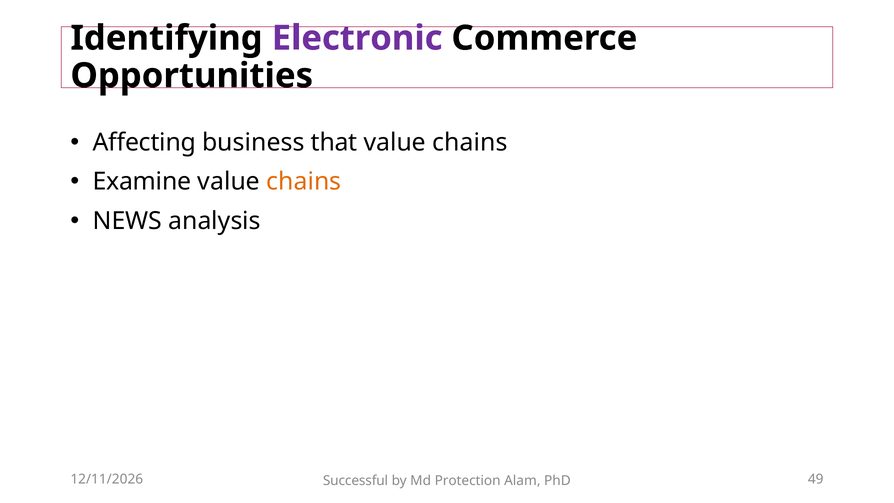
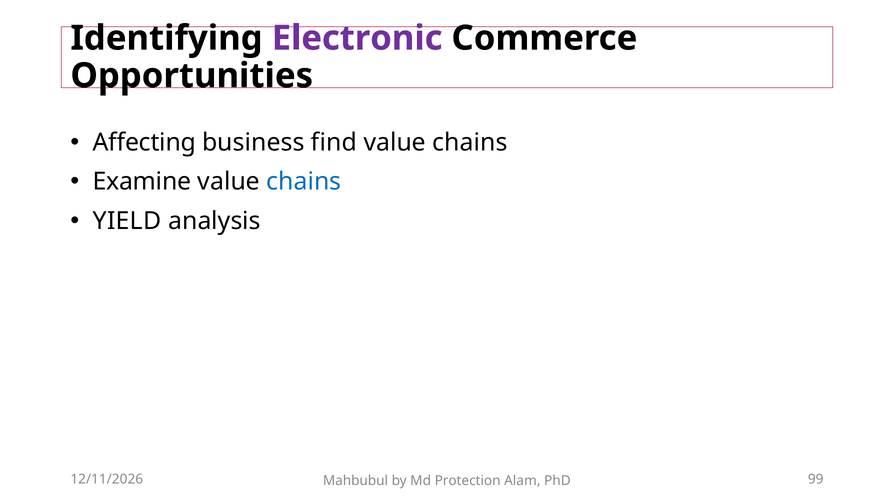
that: that -> find
chains at (304, 182) colour: orange -> blue
NEWS: NEWS -> YIELD
Successful: Successful -> Mahbubul
49: 49 -> 99
